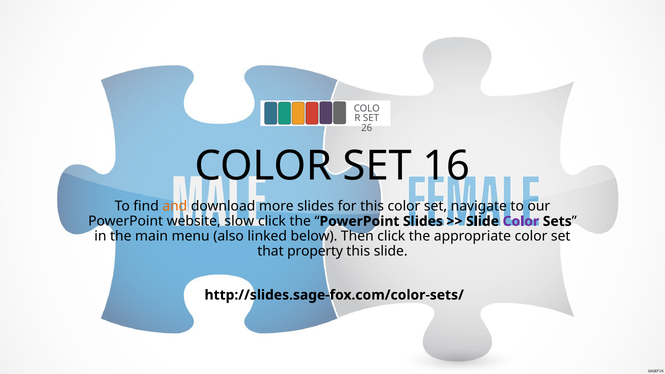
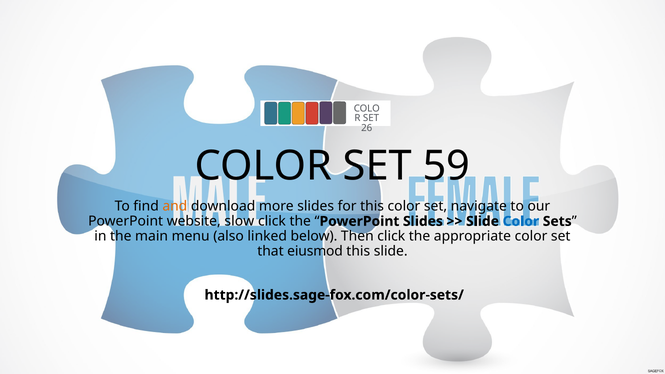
16: 16 -> 59
Color at (521, 221) colour: purple -> blue
property: property -> eiusmod
